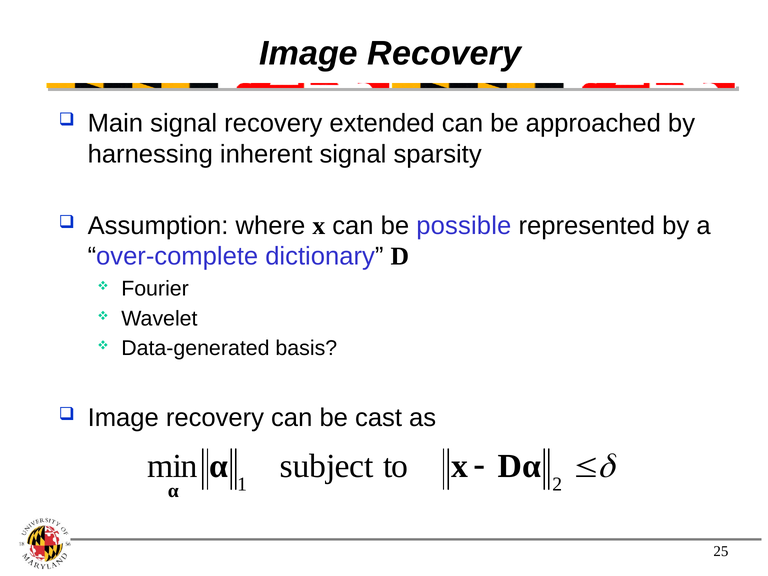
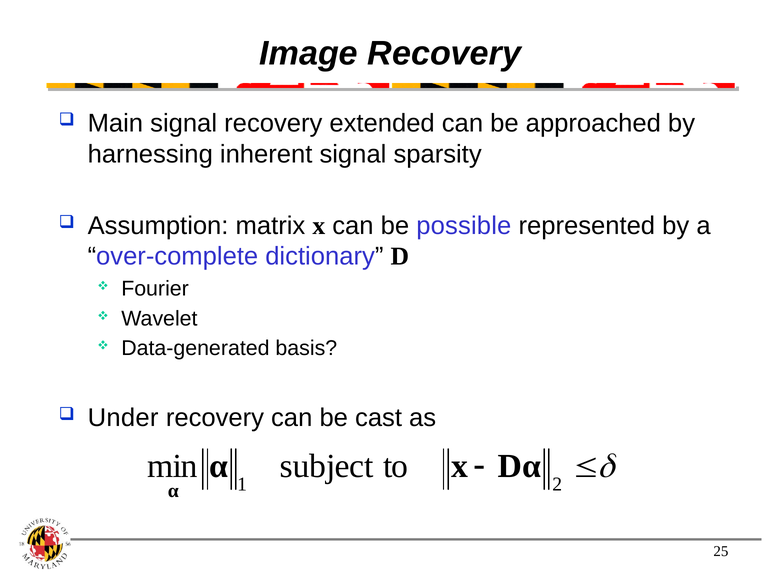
where: where -> matrix
Image at (123, 418): Image -> Under
